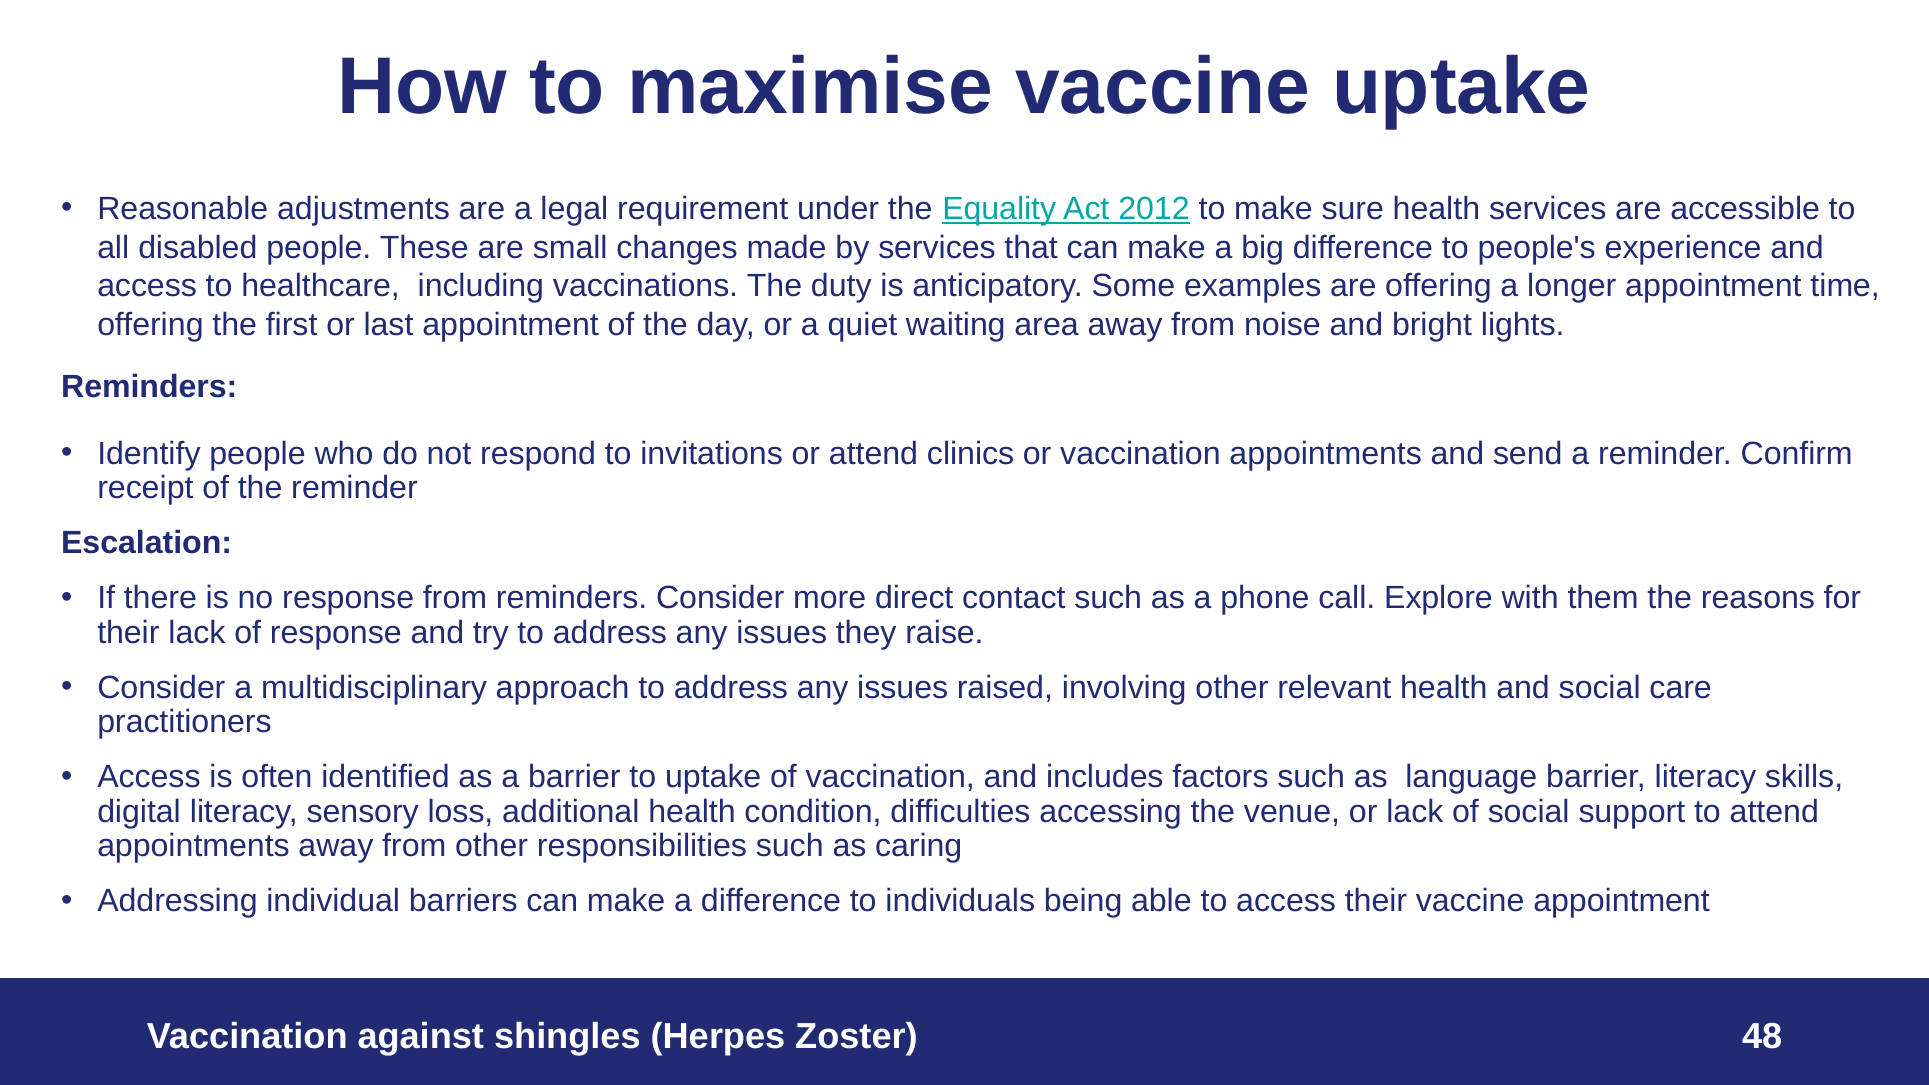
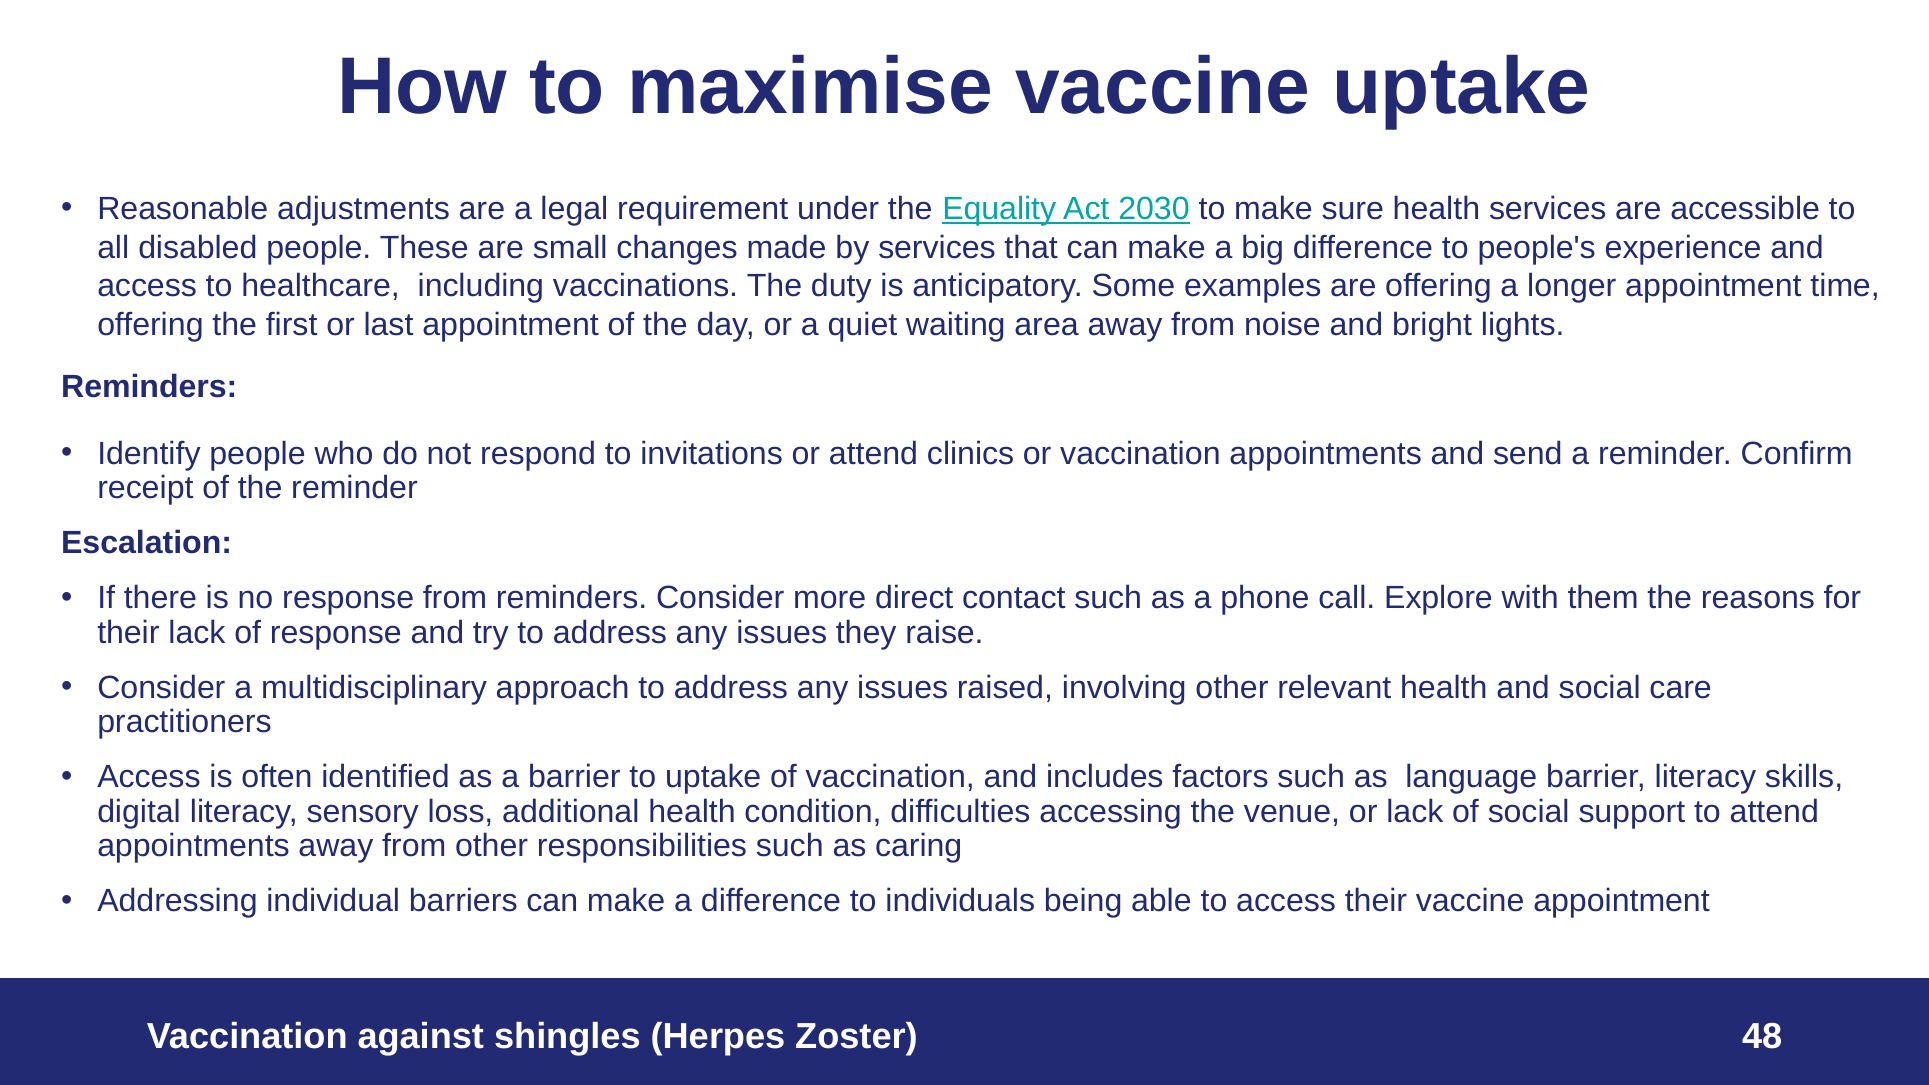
2012: 2012 -> 2030
